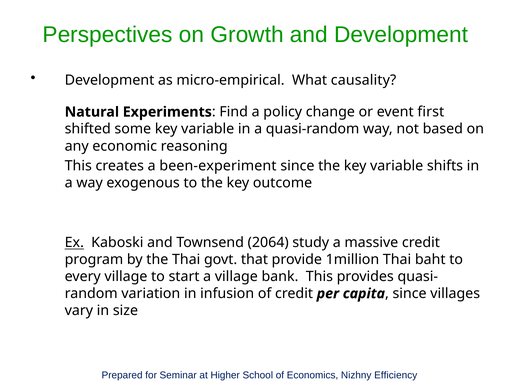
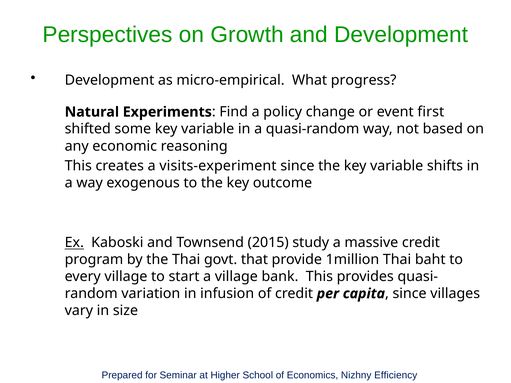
causality: causality -> progress
been-experiment: been-experiment -> visits-experiment
2064: 2064 -> 2015
